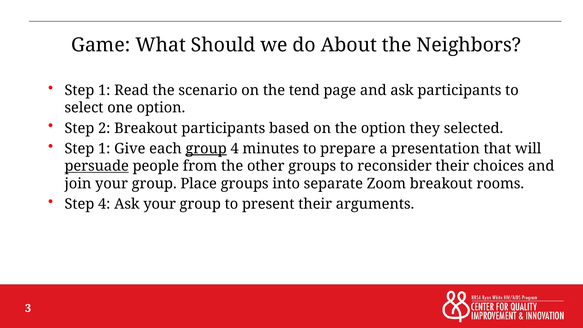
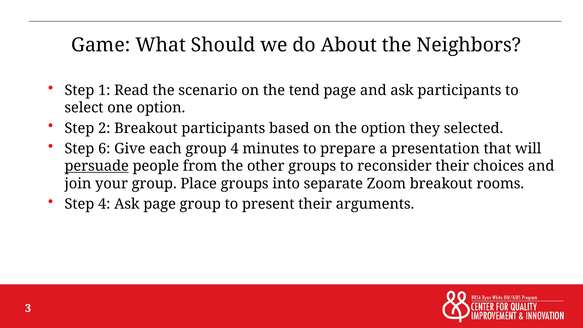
1 at (104, 149): 1 -> 6
group at (206, 149) underline: present -> none
Ask your: your -> page
